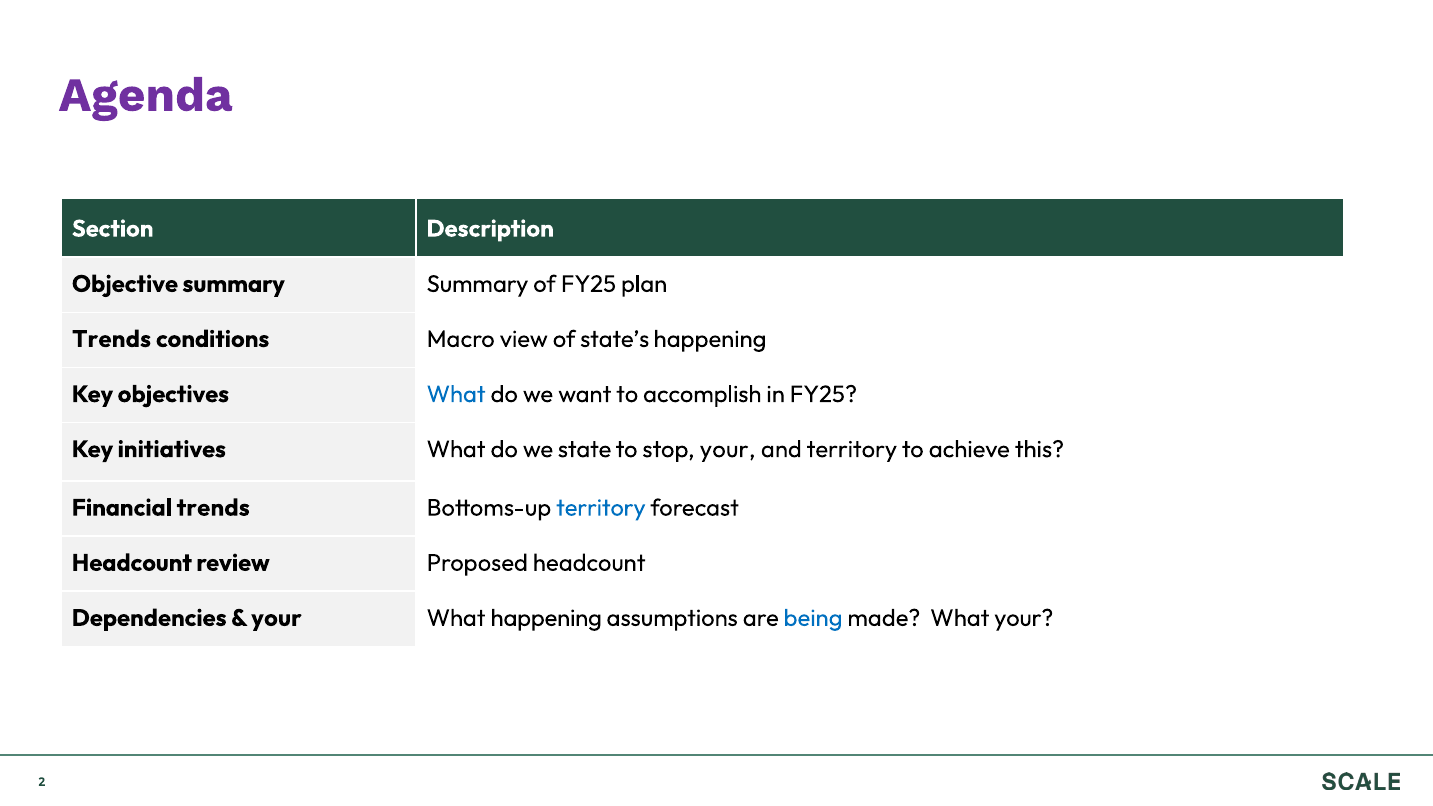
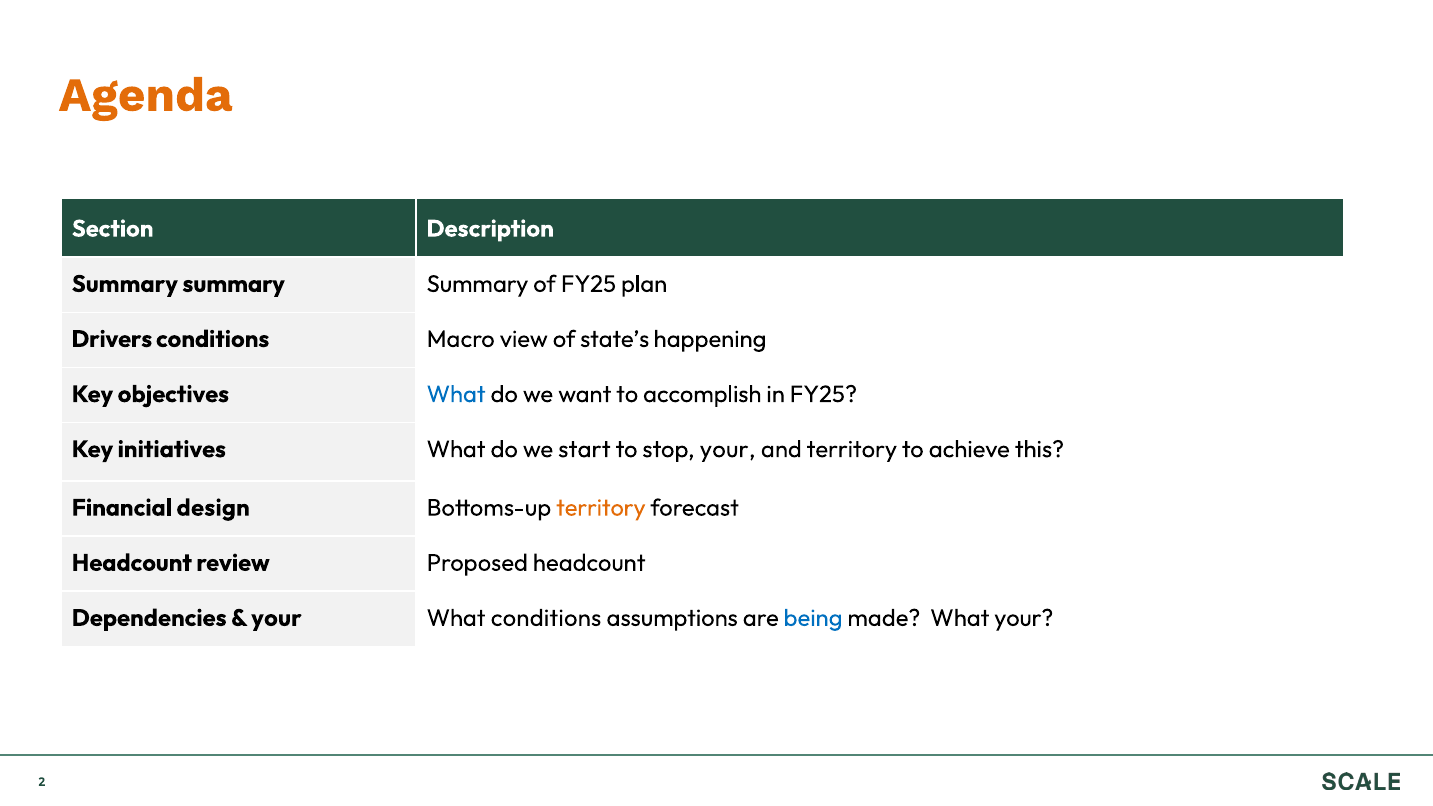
Agenda colour: purple -> orange
Objective at (125, 284): Objective -> Summary
Trends at (112, 339): Trends -> Drivers
state: state -> start
Financial trends: trends -> design
territory at (601, 508) colour: blue -> orange
What happening: happening -> conditions
